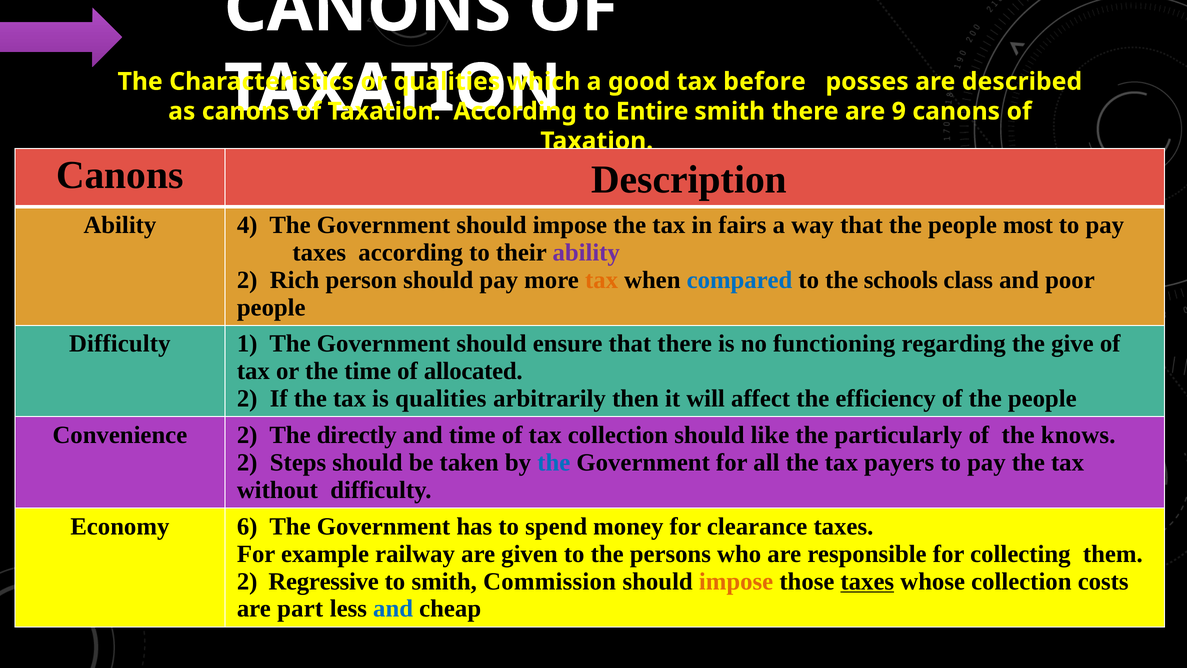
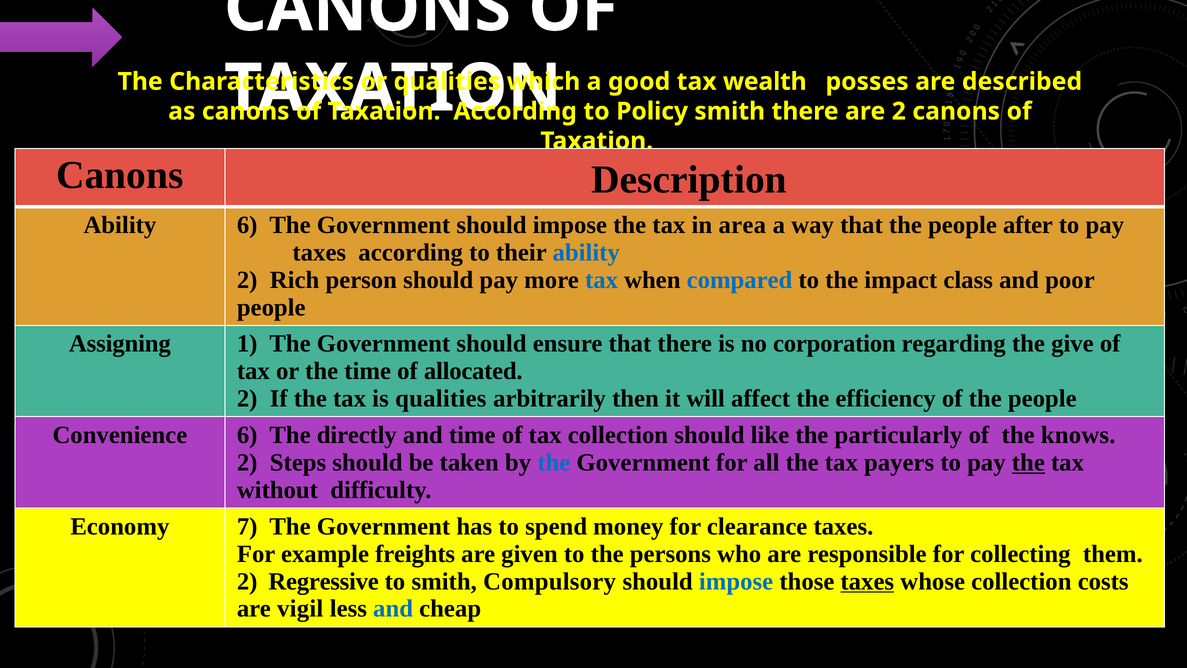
before: before -> wealth
Entire: Entire -> Policy
are 9: 9 -> 2
Ability 4: 4 -> 6
fairs: fairs -> area
most: most -> after
ability at (586, 252) colour: purple -> blue
tax at (602, 280) colour: orange -> blue
schools: schools -> impact
Difficulty at (120, 344): Difficulty -> Assigning
functioning: functioning -> corporation
Convenience 2: 2 -> 6
the at (1028, 462) underline: none -> present
6: 6 -> 7
railway: railway -> freights
Commission: Commission -> Compulsory
impose at (736, 581) colour: orange -> blue
part: part -> vigil
